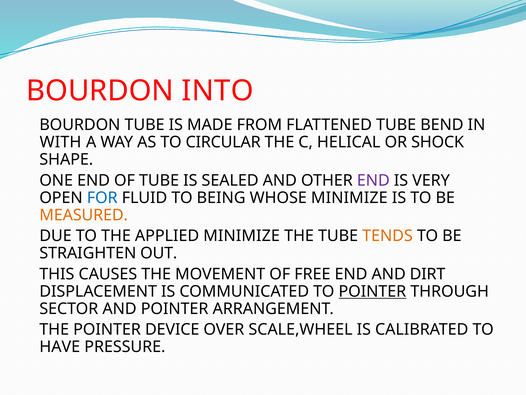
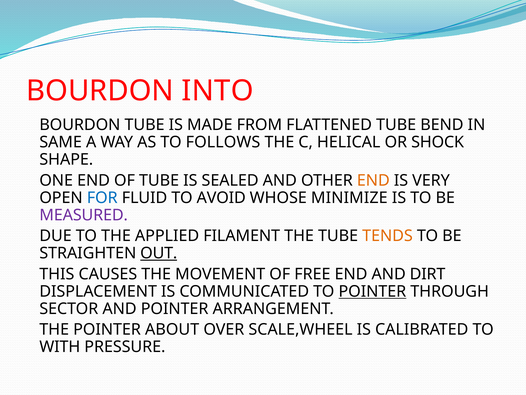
WITH: WITH -> SAME
CIRCULAR: CIRCULAR -> FOLLOWS
END at (373, 180) colour: purple -> orange
BEING: BEING -> AVOID
MEASURED colour: orange -> purple
APPLIED MINIMIZE: MINIMIZE -> FILAMENT
OUT underline: none -> present
DEVICE: DEVICE -> ABOUT
HAVE: HAVE -> WITH
